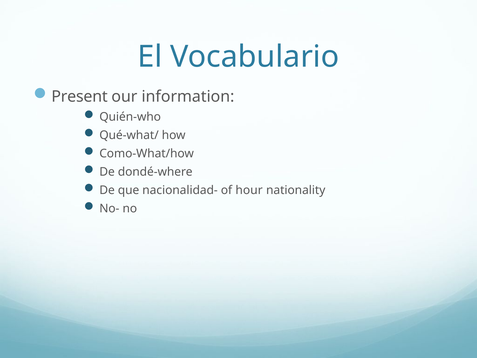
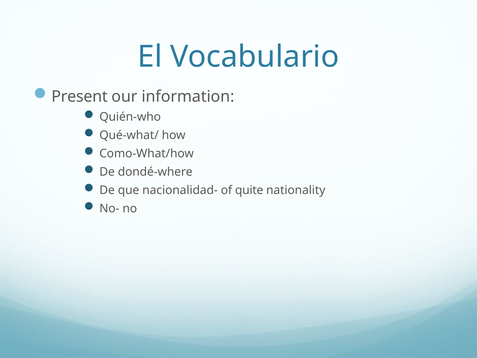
hour: hour -> quite
